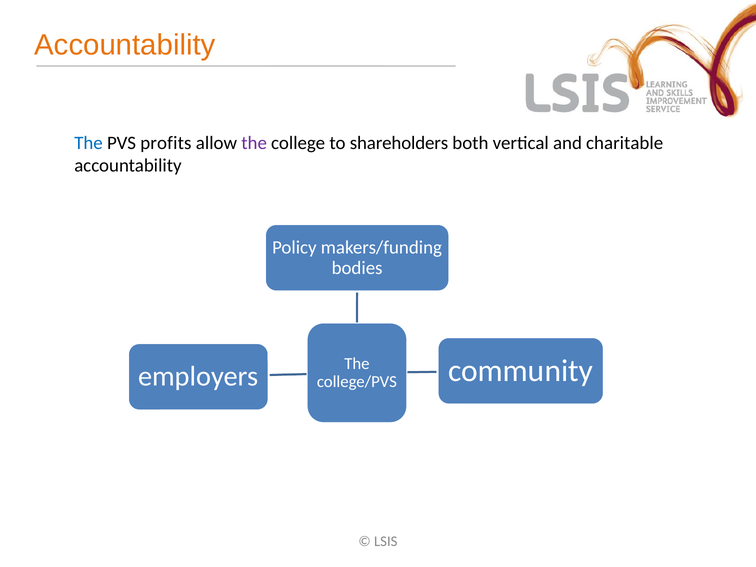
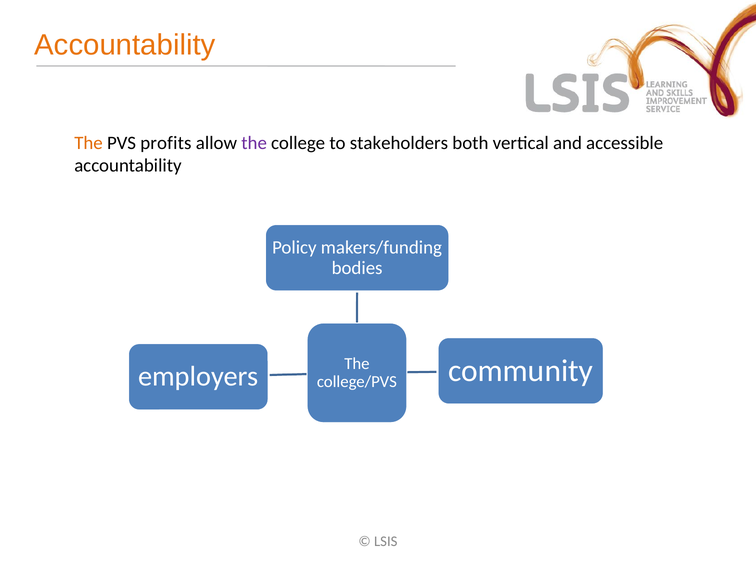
The at (89, 143) colour: blue -> orange
shareholders: shareholders -> stakeholders
charitable: charitable -> accessible
